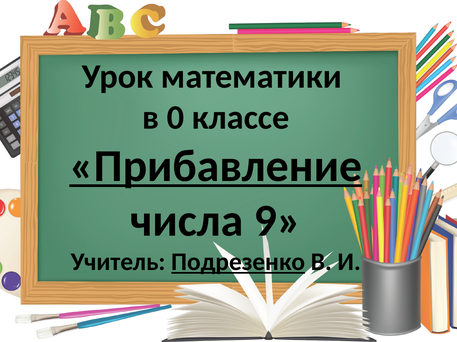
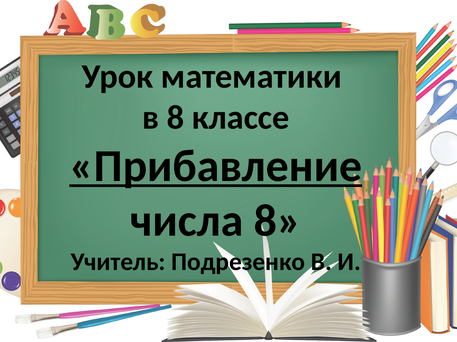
в 0: 0 -> 8
числа 9: 9 -> 8
Подрезенко underline: present -> none
